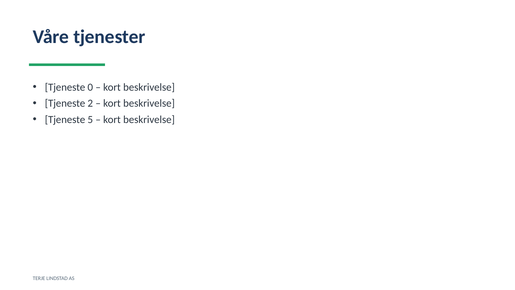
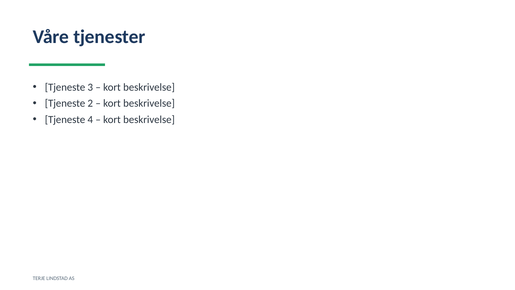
0: 0 -> 3
5: 5 -> 4
